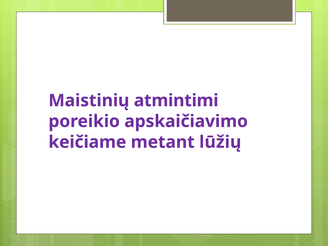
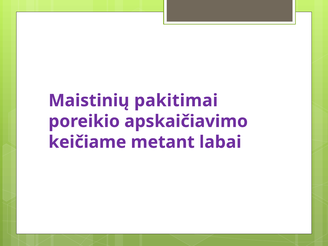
atmintimi: atmintimi -> pakitimai
lūžių: lūžių -> labai
